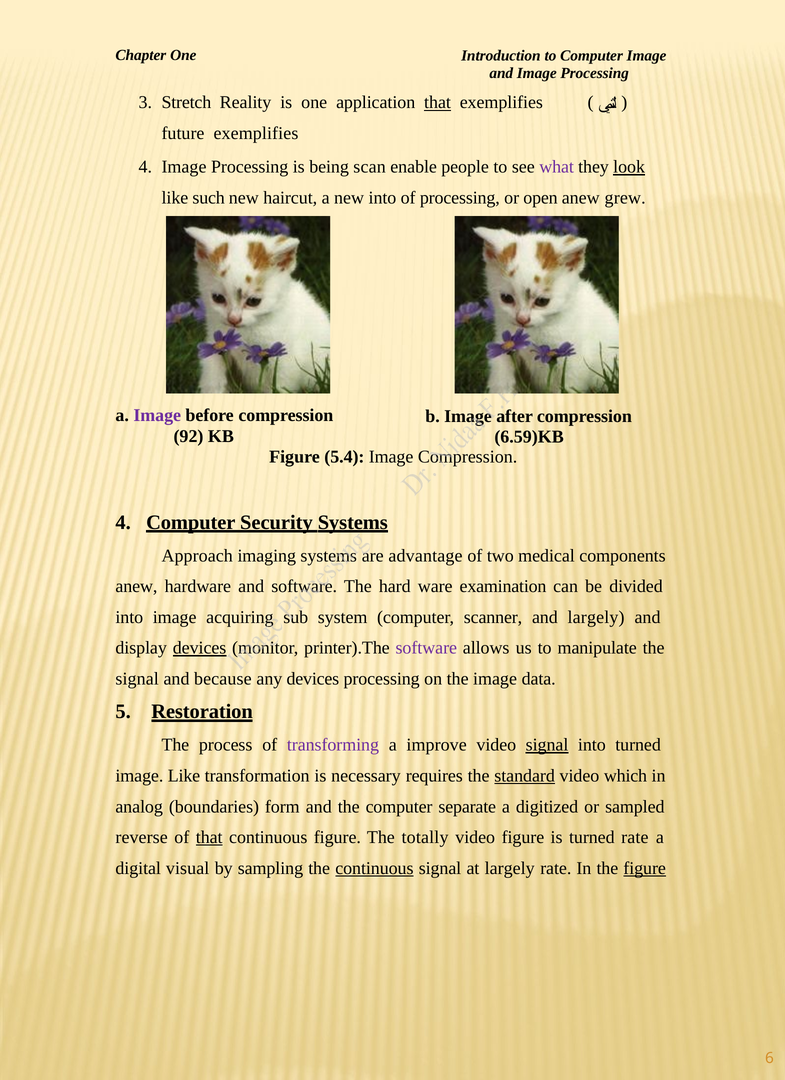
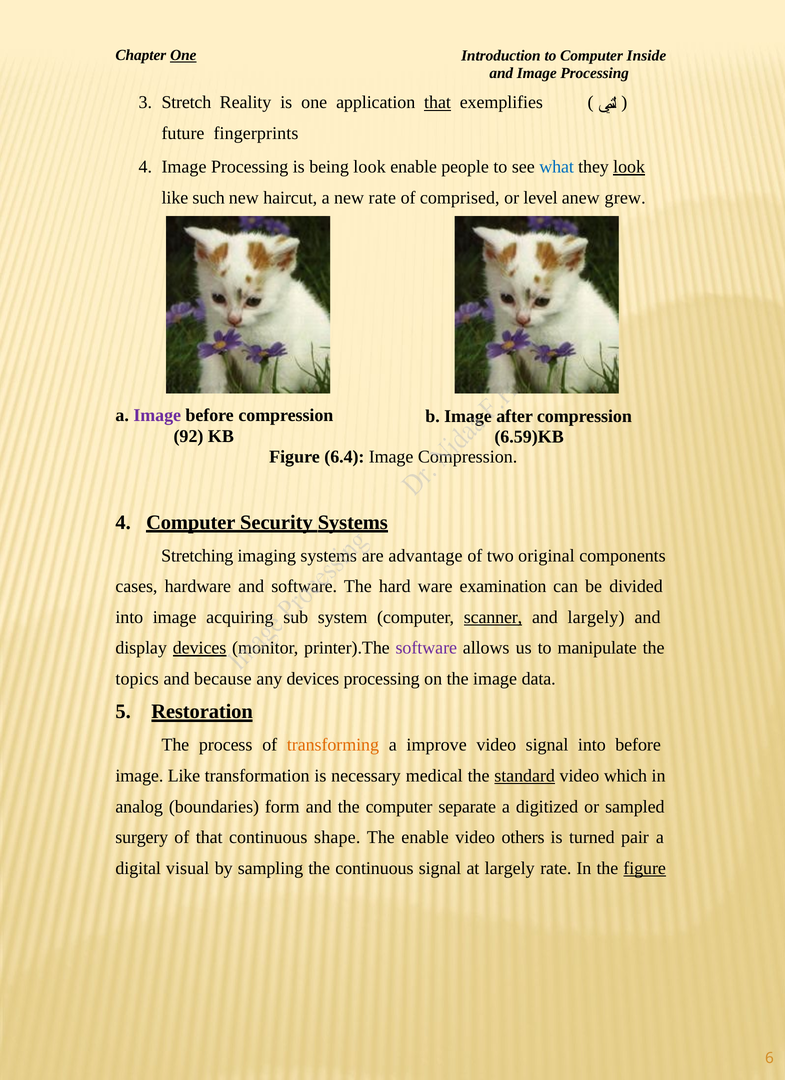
One at (183, 55) underline: none -> present
Computer Image: Image -> Inside
future exemplifies: exemplifies -> fingerprints
being scan: scan -> look
what colour: purple -> blue
new into: into -> rate
of processing: processing -> comprised
open: open -> level
5.4: 5.4 -> 6.4
Approach: Approach -> Stretching
medical: medical -> original
anew at (136, 586): anew -> cases
scanner underline: none -> present
signal at (137, 679): signal -> topics
transforming colour: purple -> orange
signal at (547, 745) underline: present -> none
into turned: turned -> before
requires: requires -> medical
reverse: reverse -> surgery
that at (209, 837) underline: present -> none
continuous figure: figure -> shape
The totally: totally -> enable
video figure: figure -> others
turned rate: rate -> pair
continuous at (374, 868) underline: present -> none
